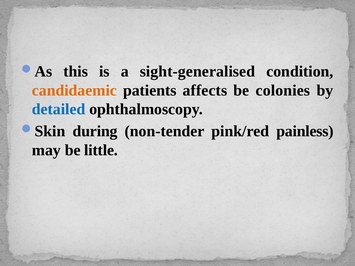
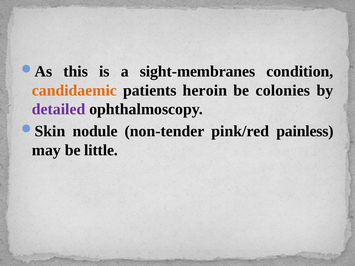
sight-generalised: sight-generalised -> sight-membranes
affects: affects -> heroin
detailed colour: blue -> purple
during: during -> nodule
